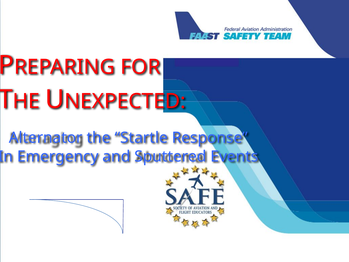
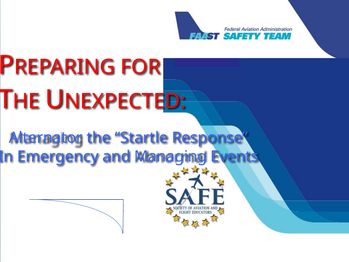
Sputtered: Sputtered -> Managing
